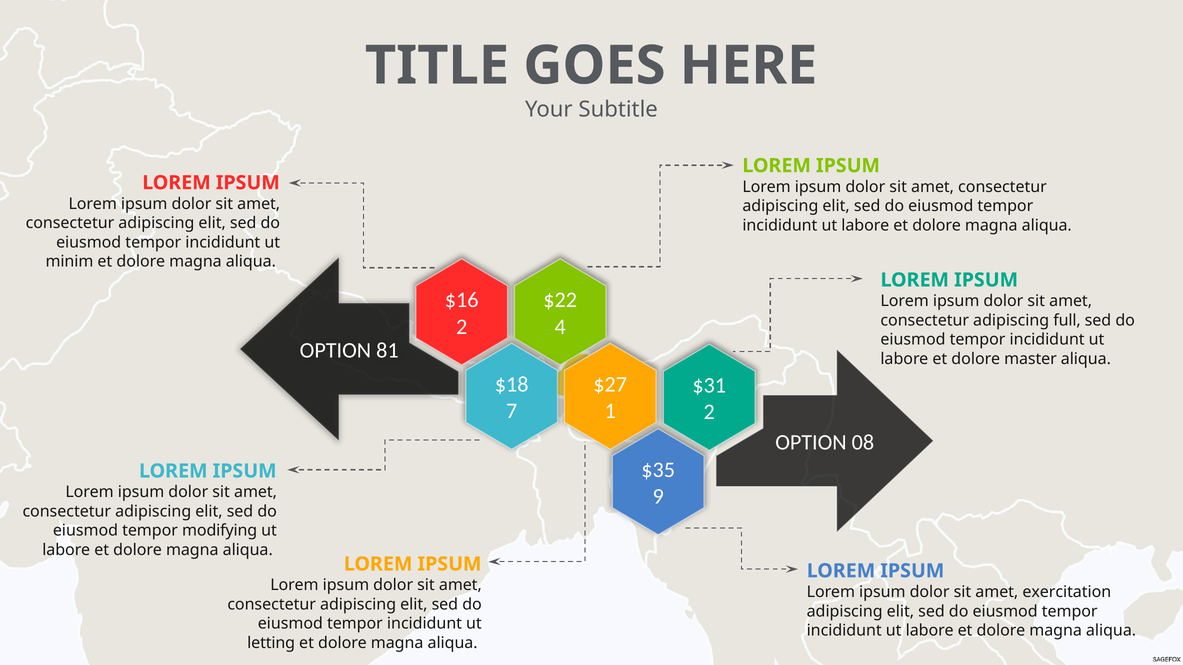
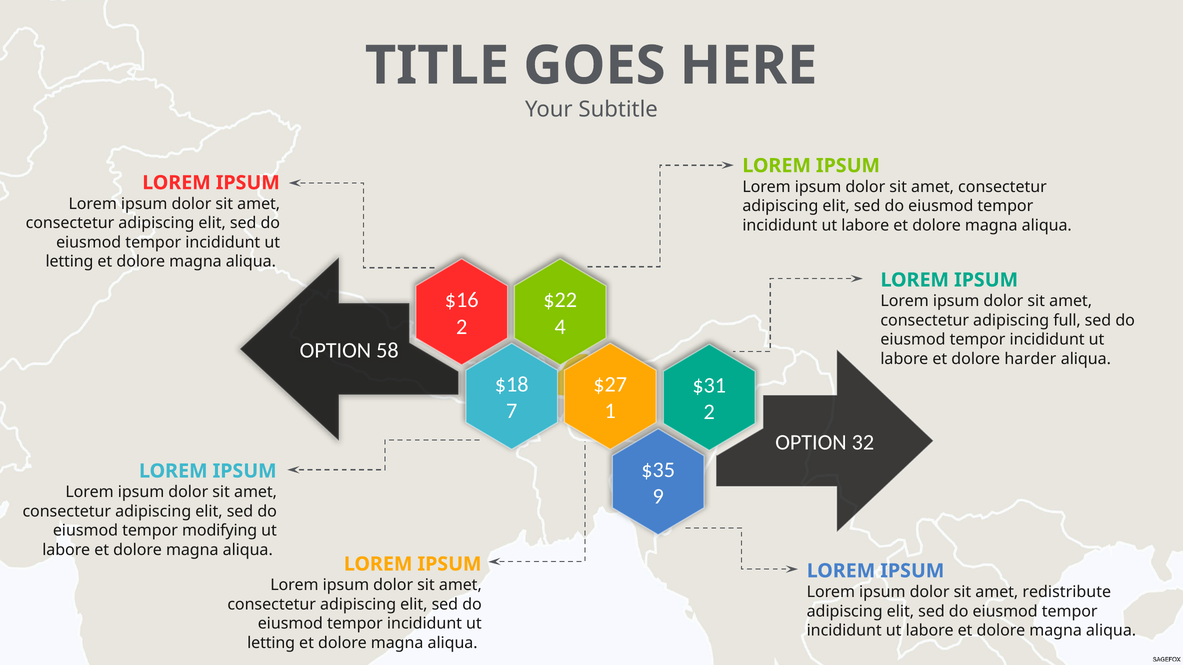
minim at (69, 262): minim -> letting
81: 81 -> 58
master: master -> harder
08: 08 -> 32
exercitation: exercitation -> redistribute
